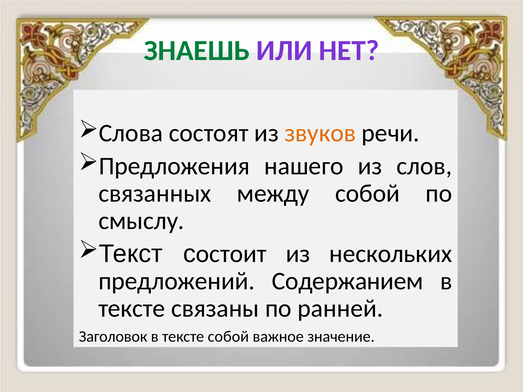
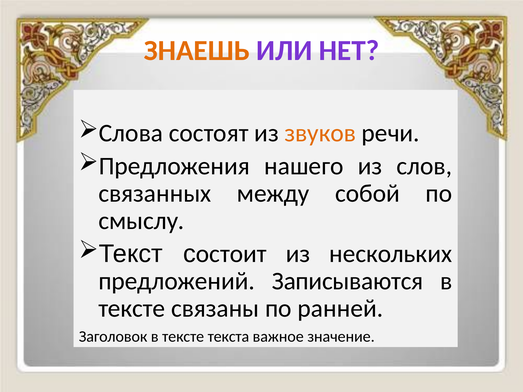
ЗНАЕШЬ colour: green -> orange
Содержанием: Содержанием -> Записываются
тексте собой: собой -> текста
